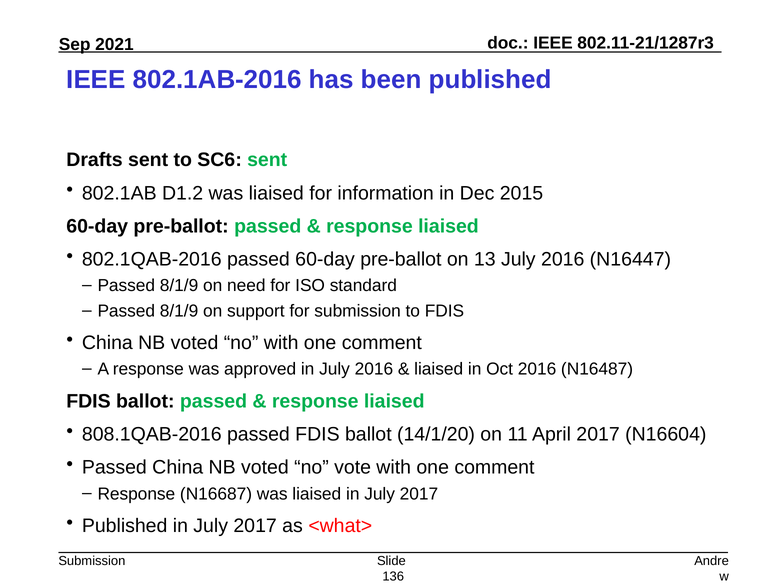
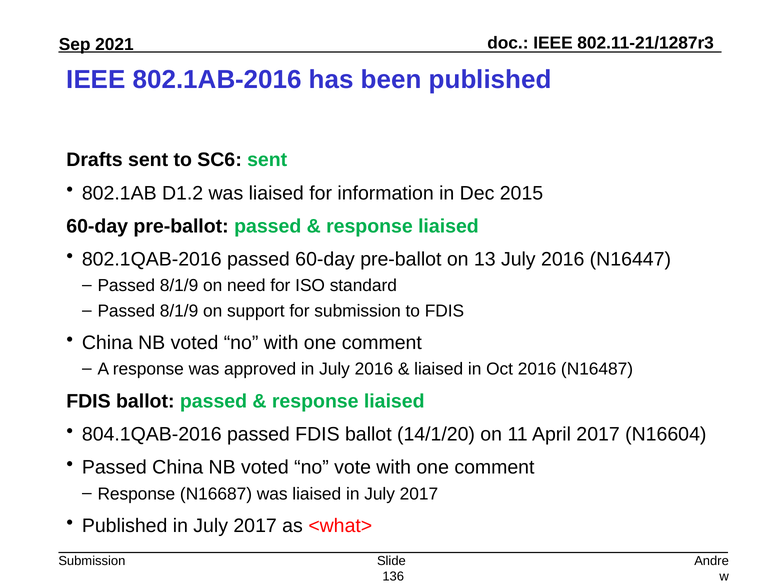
808.1QAB-2016: 808.1QAB-2016 -> 804.1QAB-2016
